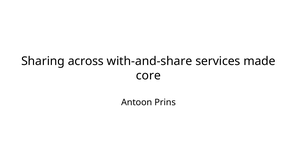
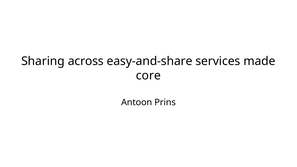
with-and-share: with-and-share -> easy-and-share
